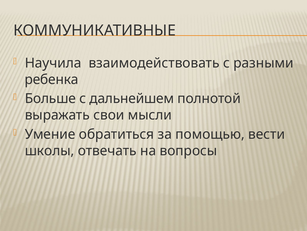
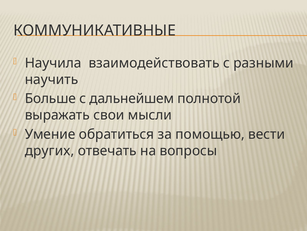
ребенка: ребенка -> научить
школы: школы -> других
